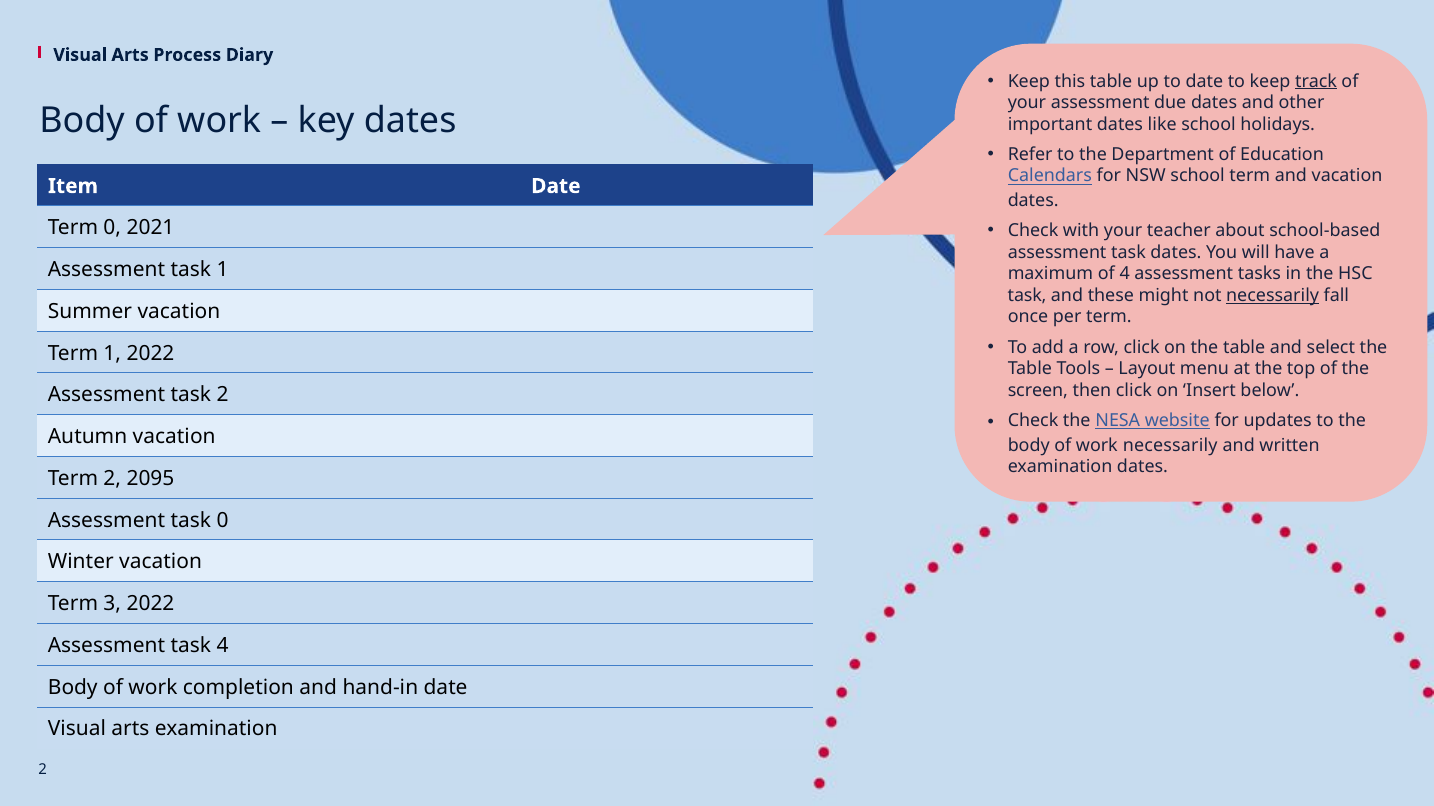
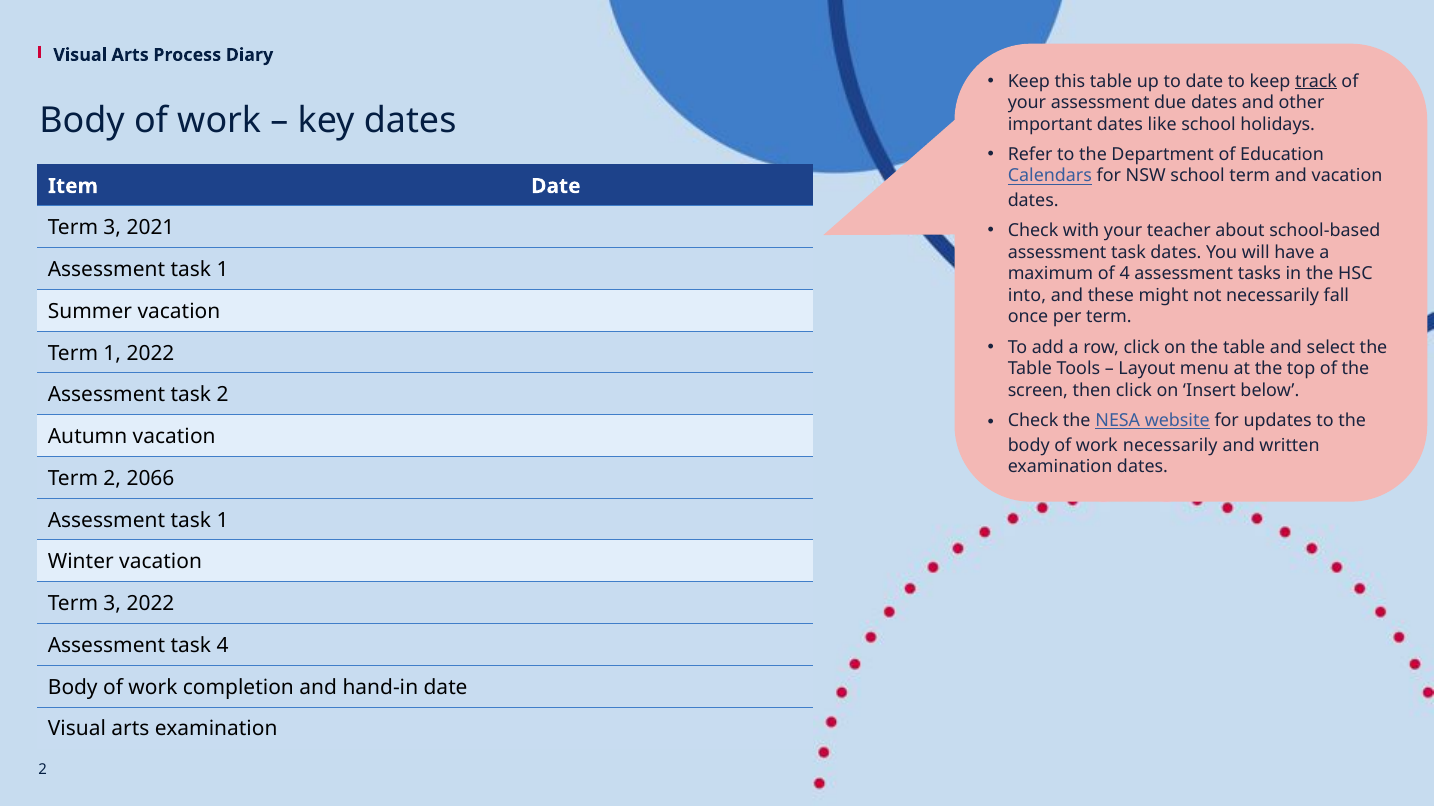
0 at (112, 228): 0 -> 3
task at (1027, 296): task -> into
necessarily at (1273, 296) underline: present -> none
2095: 2095 -> 2066
0 at (223, 521): 0 -> 1
